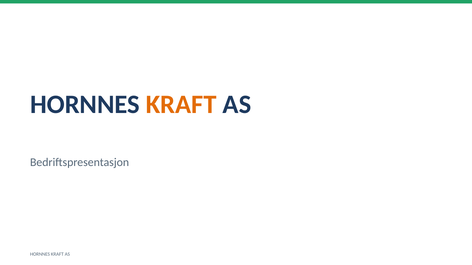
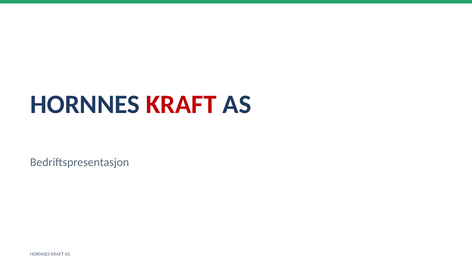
KRAFT at (181, 105) colour: orange -> red
